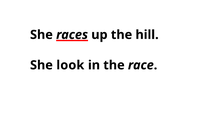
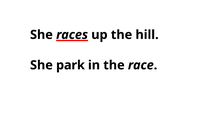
look: look -> park
